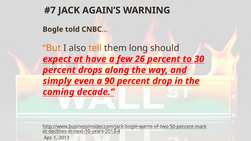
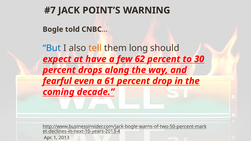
AGAIN’S: AGAIN’S -> POINT’S
But colour: orange -> blue
26: 26 -> 62
simply: simply -> fearful
90: 90 -> 61
